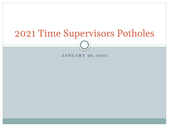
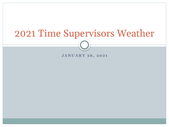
Potholes: Potholes -> Weather
